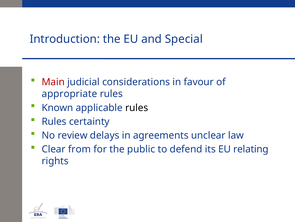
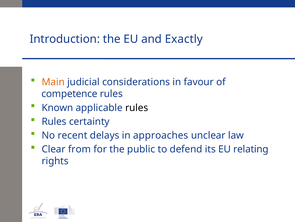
Special: Special -> Exactly
Main colour: red -> orange
appropriate: appropriate -> competence
review: review -> recent
agreements: agreements -> approaches
